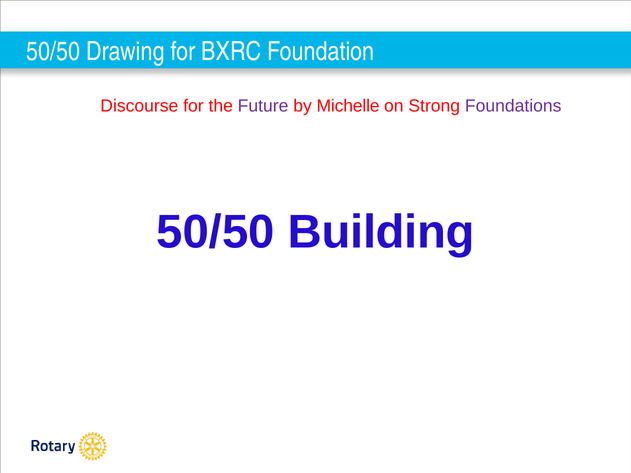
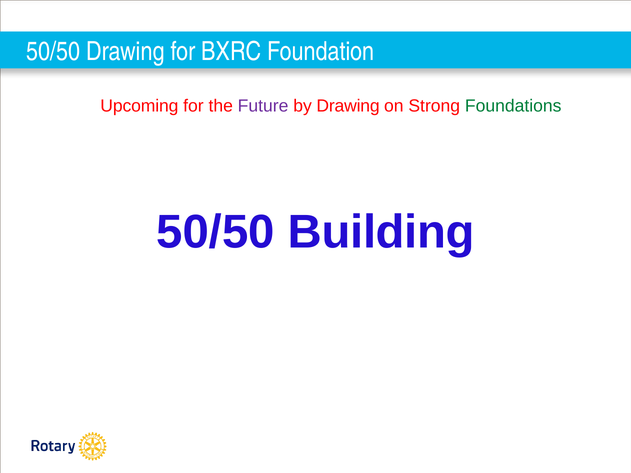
Discourse: Discourse -> Upcoming
by Michelle: Michelle -> Drawing
Foundations colour: purple -> green
